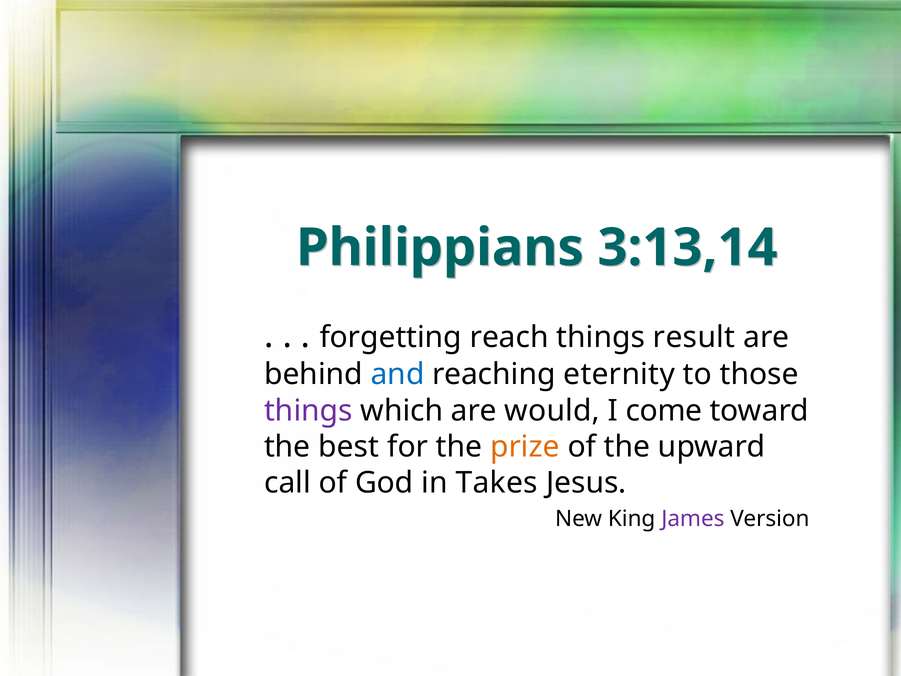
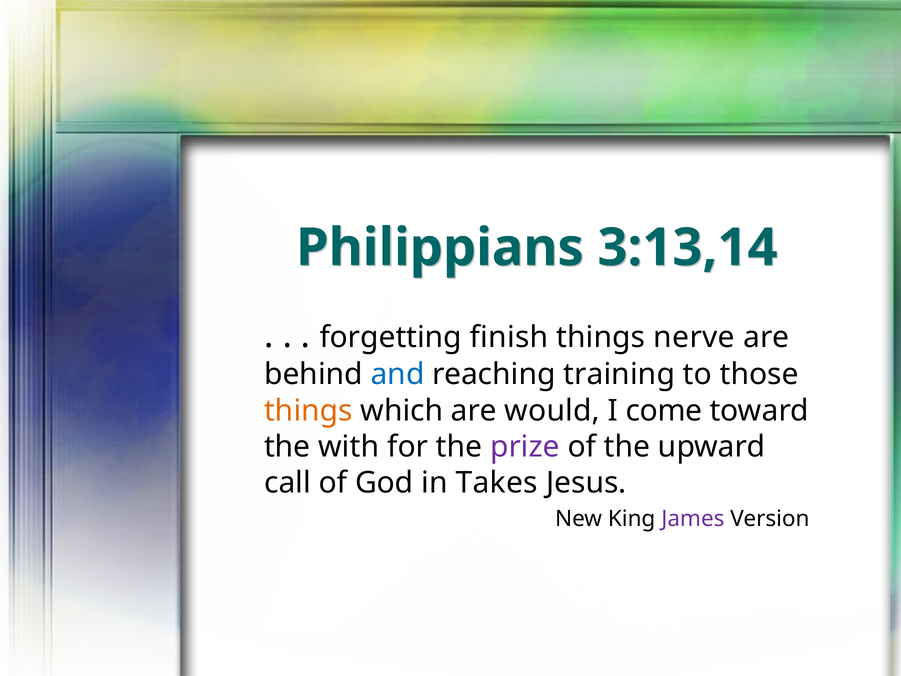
reach: reach -> finish
result: result -> nerve
eternity: eternity -> training
things at (308, 410) colour: purple -> orange
best: best -> with
prize colour: orange -> purple
